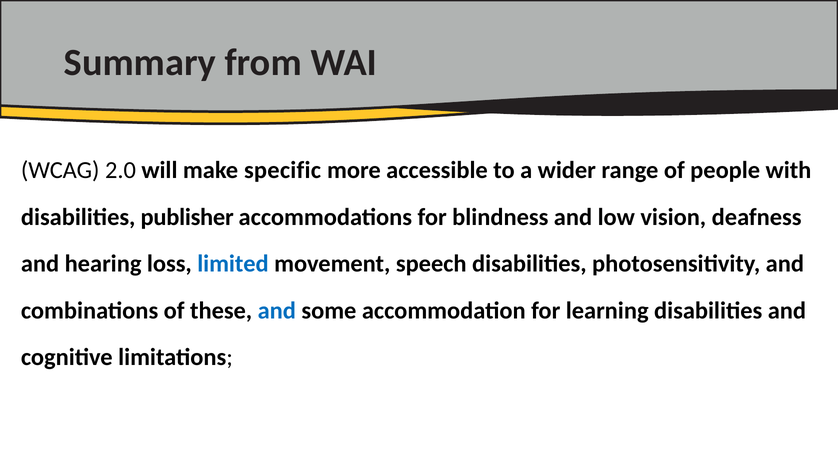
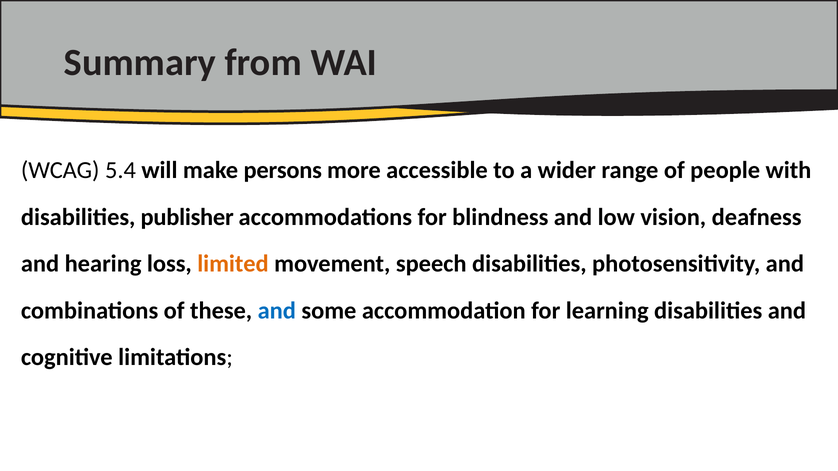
2.0: 2.0 -> 5.4
specific: specific -> persons
limited colour: blue -> orange
